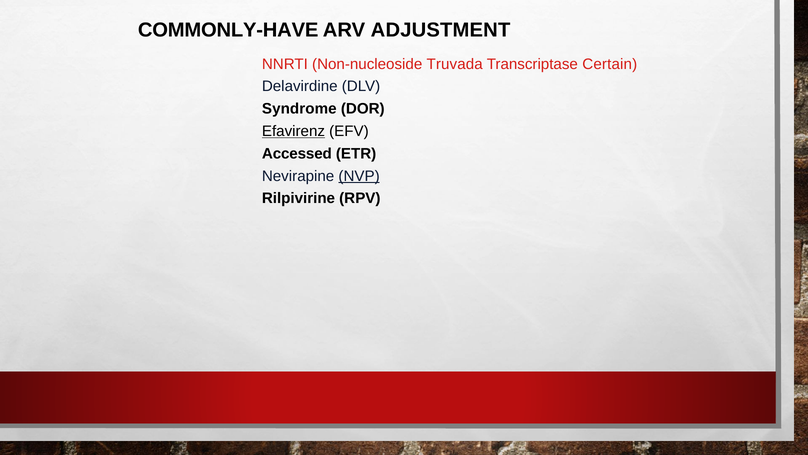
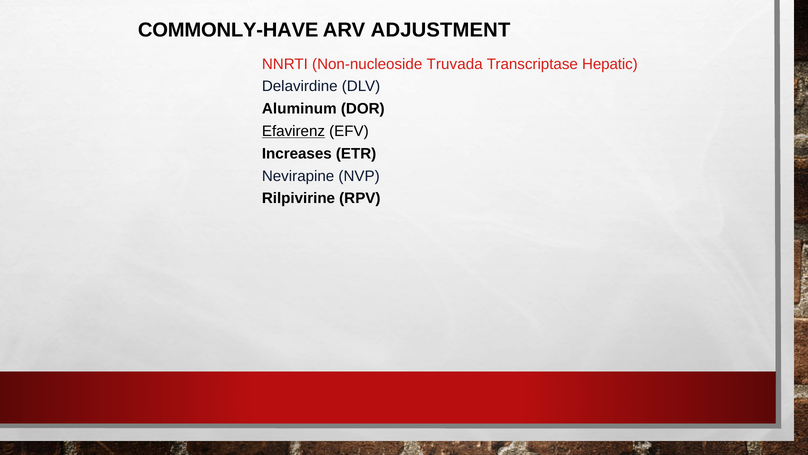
Certain: Certain -> Hepatic
Syndrome: Syndrome -> Aluminum
Accessed: Accessed -> Increases
NVP underline: present -> none
